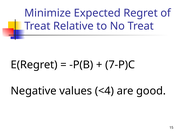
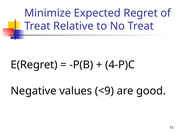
7-P)C: 7-P)C -> 4-P)C
<4: <4 -> <9
